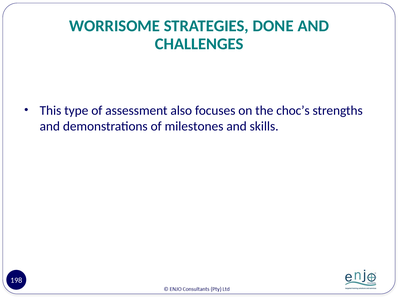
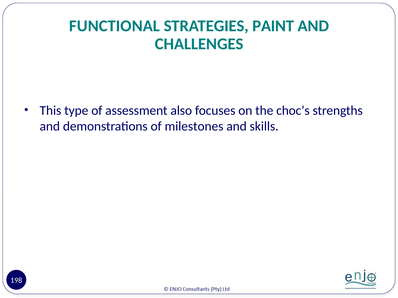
WORRISOME: WORRISOME -> FUNCTIONAL
DONE: DONE -> PAINT
